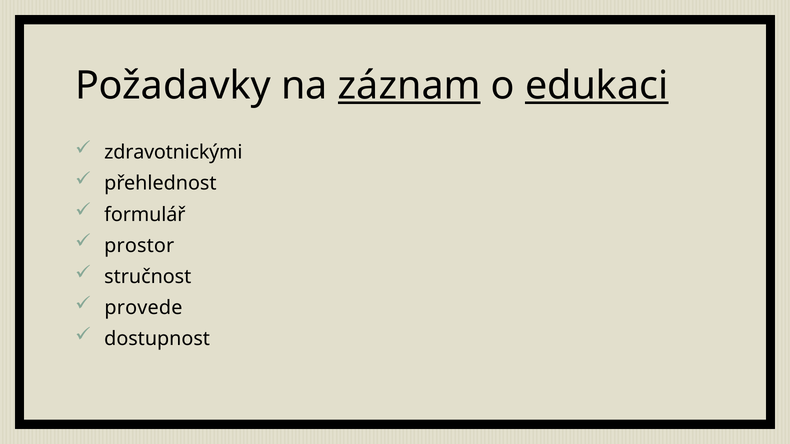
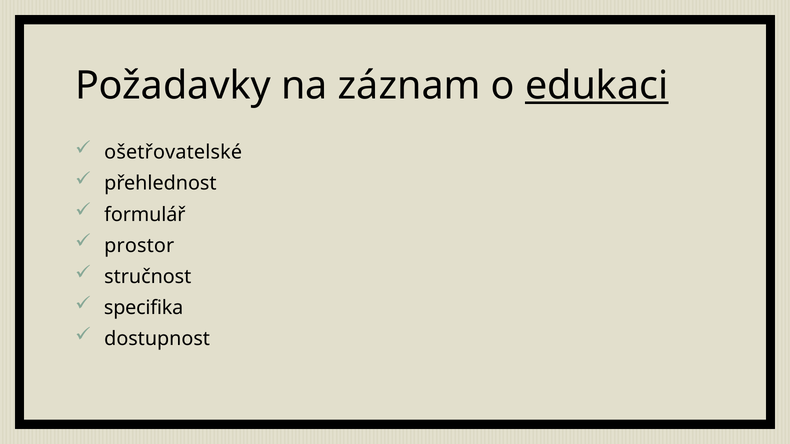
záznam underline: present -> none
zdravotnickými: zdravotnickými -> ošetřovatelské
provede: provede -> specifika
